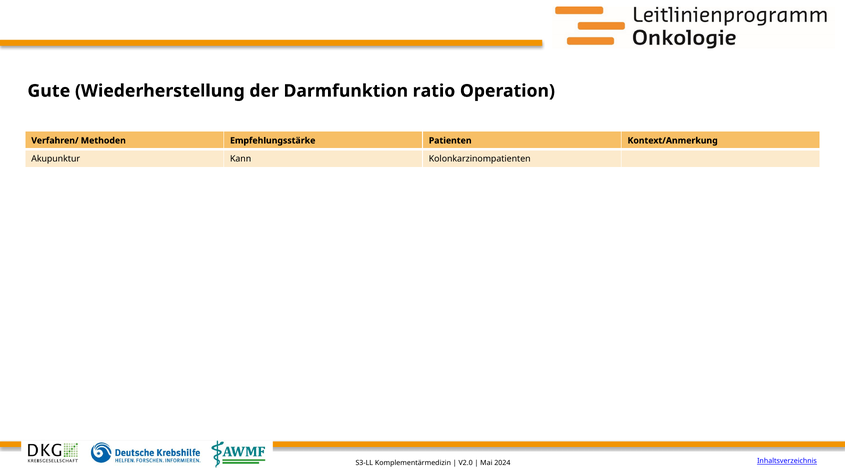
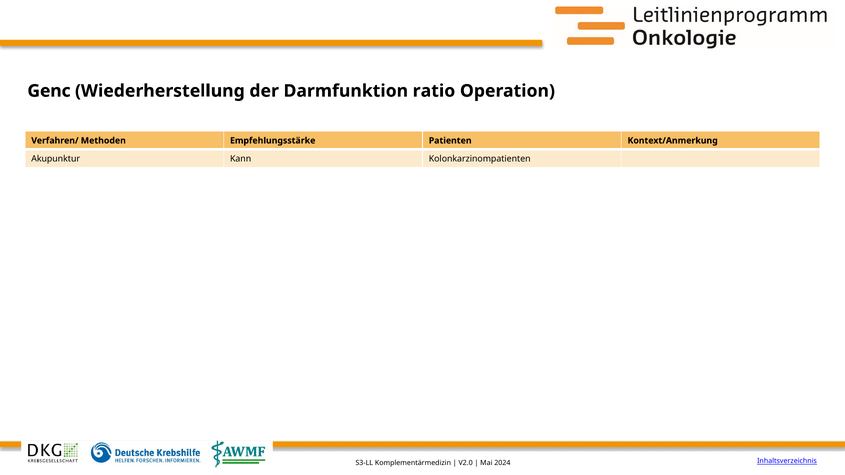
Gute: Gute -> Genc
